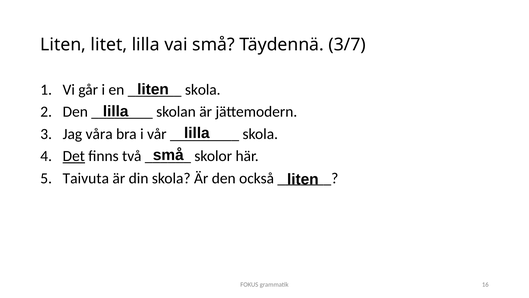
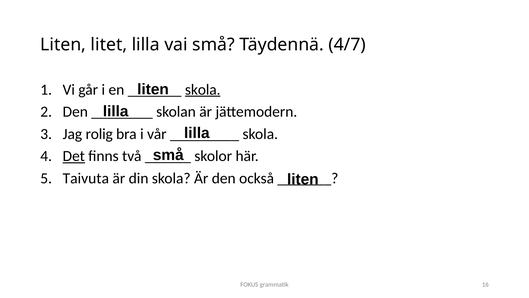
3/7: 3/7 -> 4/7
skola at (203, 89) underline: none -> present
våra: våra -> rolig
